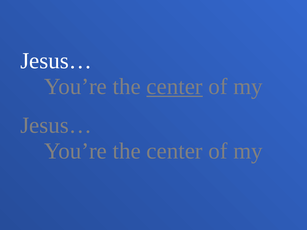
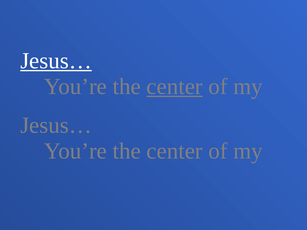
Jesus… at (56, 61) underline: none -> present
